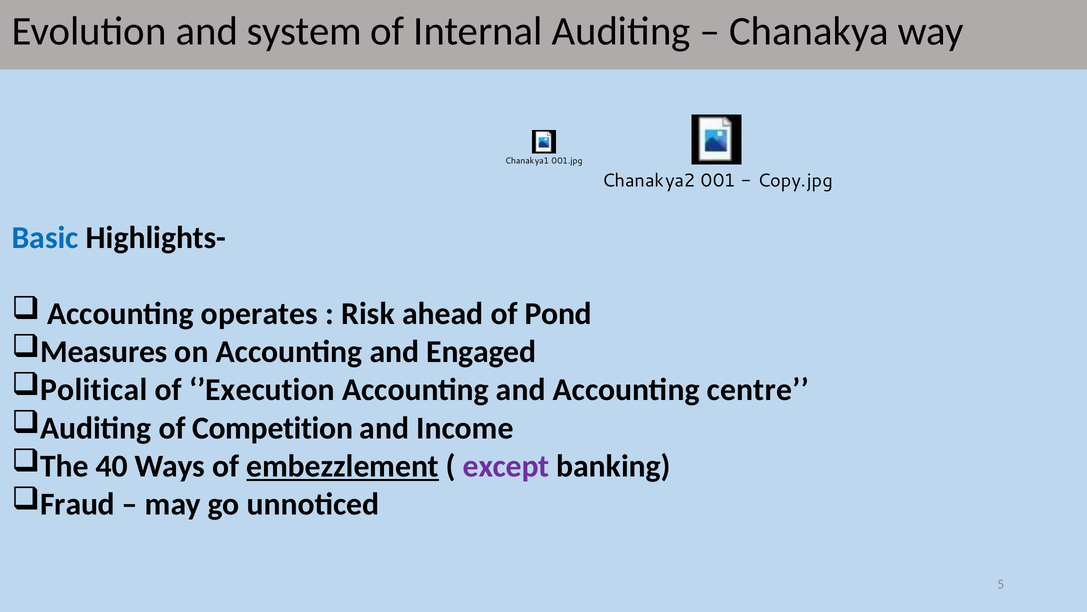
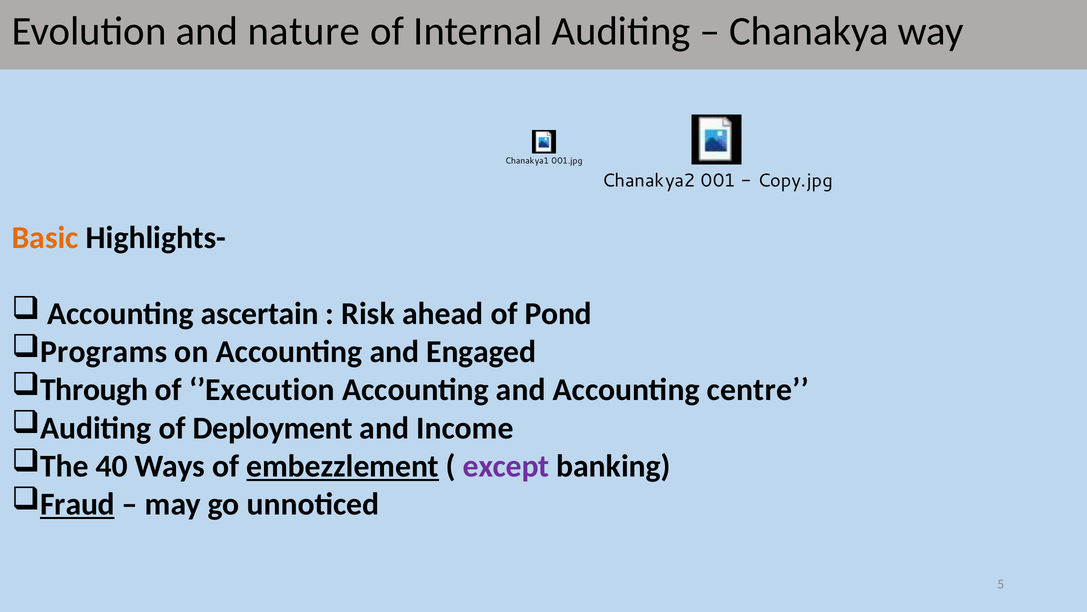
system: system -> nature
Basic colour: blue -> orange
operates: operates -> ascertain
Measures: Measures -> Programs
Political: Political -> Through
Competition: Competition -> Deployment
Fraud underline: none -> present
